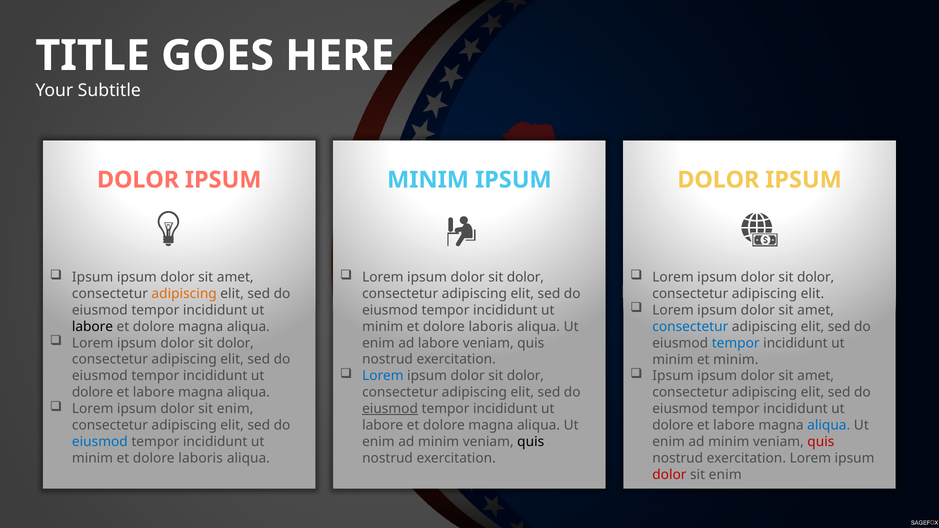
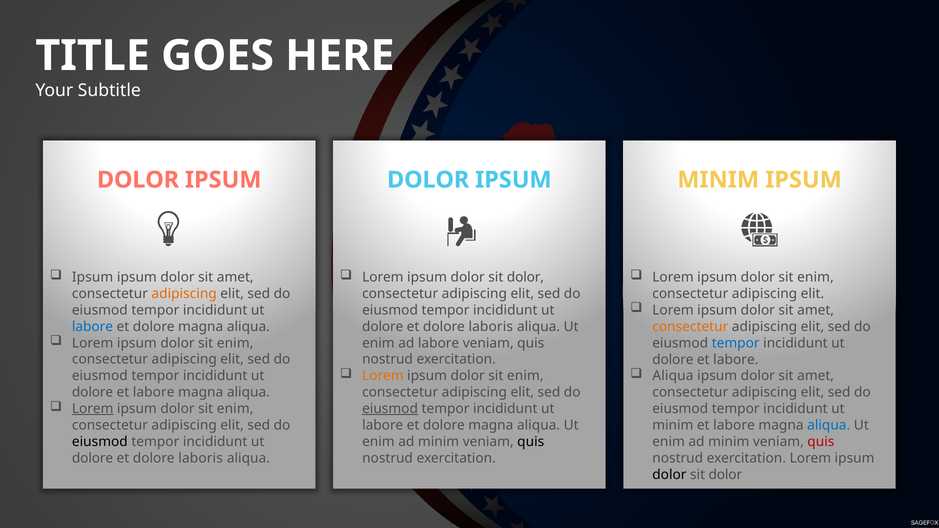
MINIM at (428, 180): MINIM -> DOLOR
DOLOR at (718, 180): DOLOR -> MINIM
dolor at (816, 277): dolor -> enim
labore at (93, 327) colour: black -> blue
minim at (383, 327): minim -> dolore
consectetur at (690, 327) colour: blue -> orange
dolor at (235, 343): dolor -> enim
minim at (673, 360): minim -> dolore
minim at (736, 360): minim -> labore
Lorem at (383, 376) colour: blue -> orange
dolor at (525, 376): dolor -> enim
Ipsum at (673, 376): Ipsum -> Aliqua
Lorem at (93, 409) underline: none -> present
dolore at (673, 425): dolore -> minim
eiusmod at (100, 442) colour: blue -> black
minim at (93, 458): minim -> dolore
dolor at (669, 475) colour: red -> black
enim at (725, 475): enim -> dolor
